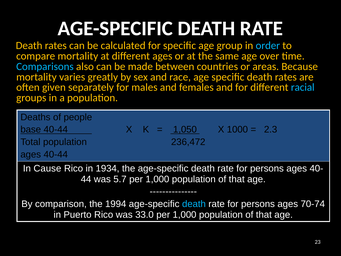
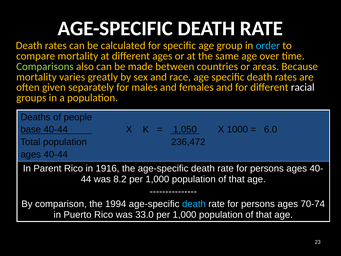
Comparisons colour: light blue -> light green
racial colour: light blue -> white
2.3: 2.3 -> 6.0
Cause: Cause -> Parent
1934: 1934 -> 1916
5.7: 5.7 -> 8.2
